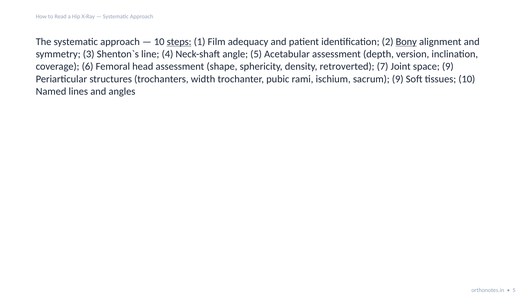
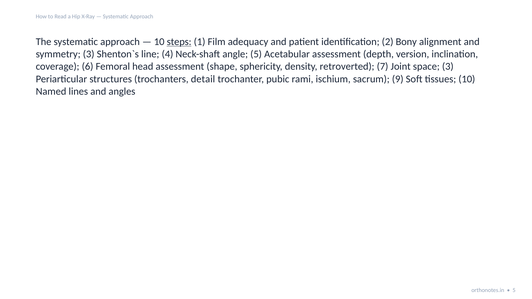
Bony underline: present -> none
space 9: 9 -> 3
width: width -> detail
